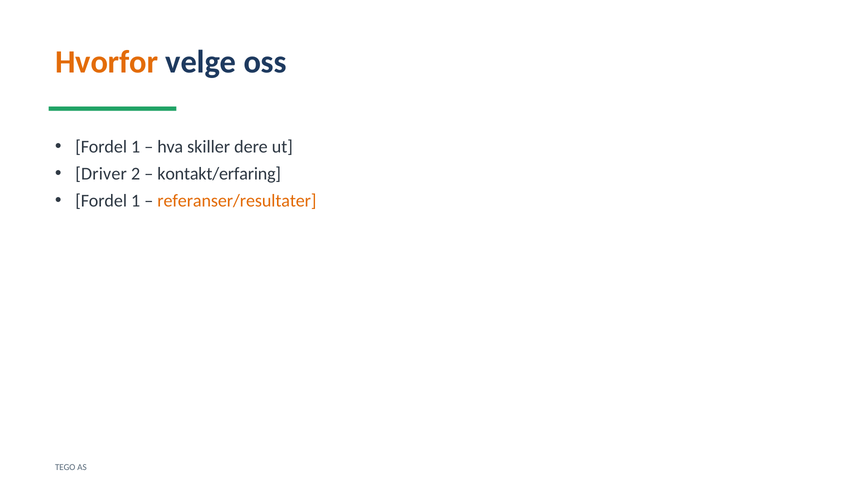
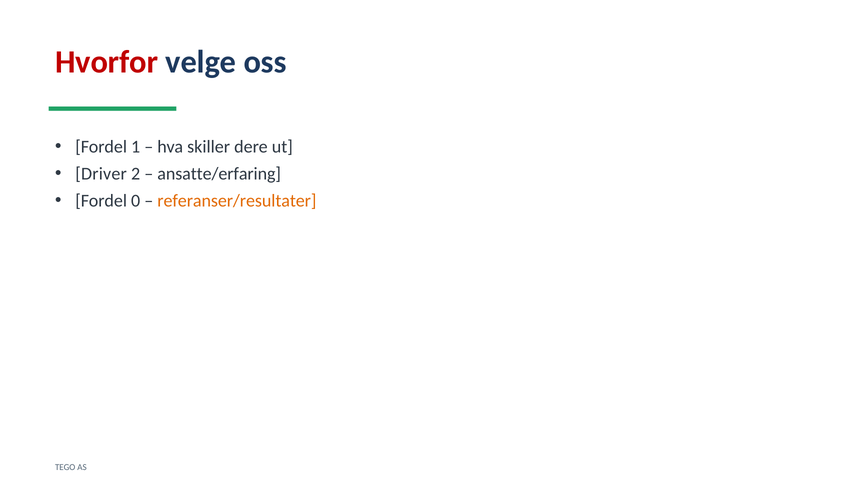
Hvorfor colour: orange -> red
kontakt/erfaring: kontakt/erfaring -> ansatte/erfaring
1 at (136, 201): 1 -> 0
